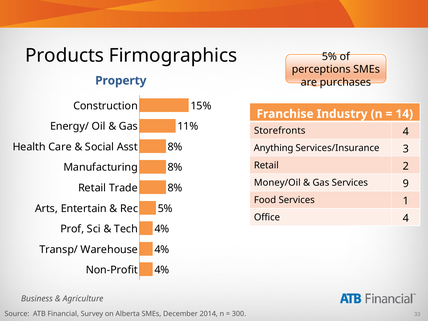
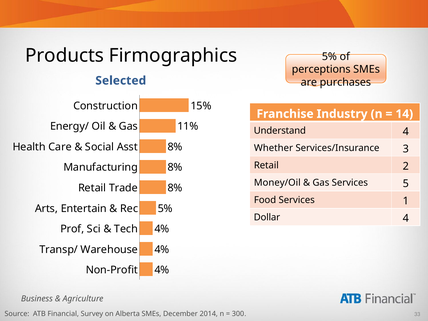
Property: Property -> Selected
Storefronts: Storefronts -> Understand
Anything: Anything -> Whether
9: 9 -> 5
Office: Office -> Dollar
